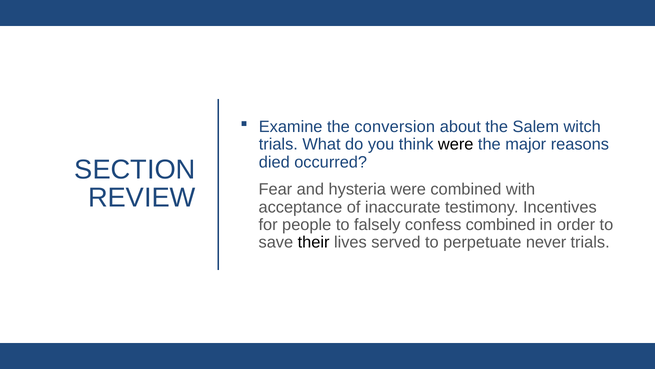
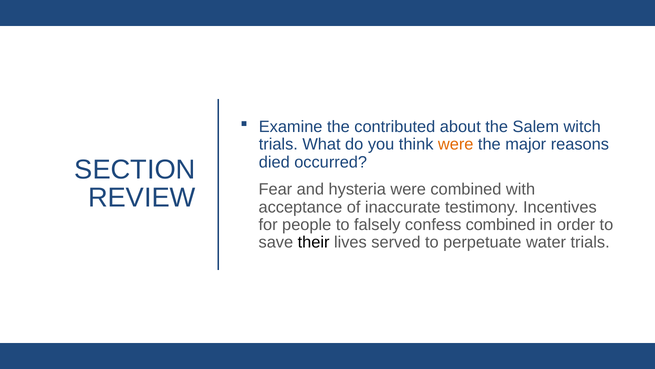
conversion: conversion -> contributed
were at (456, 144) colour: black -> orange
never: never -> water
